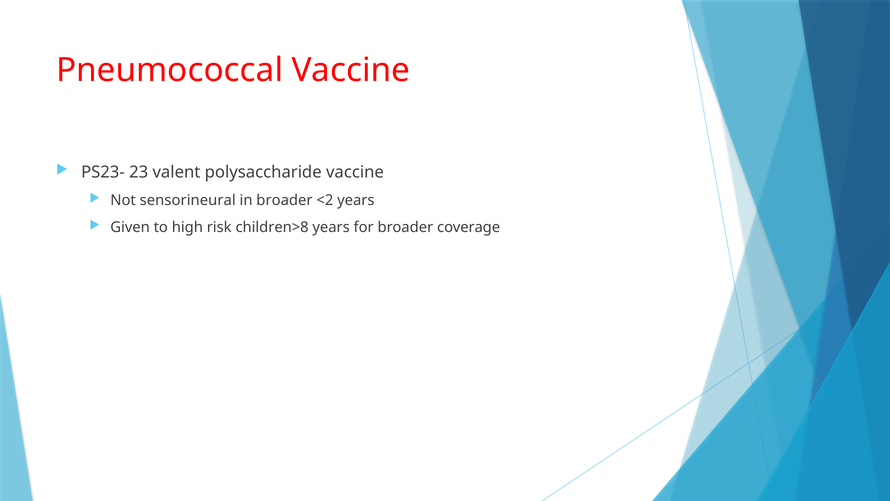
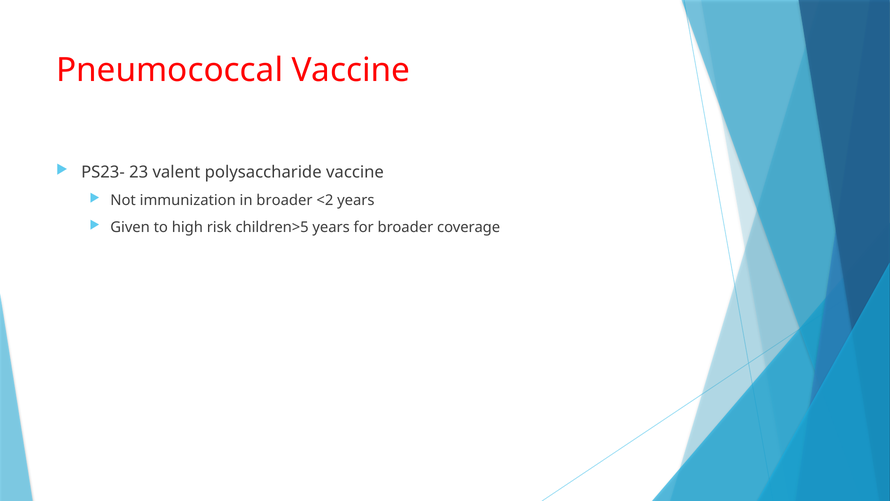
sensorineural: sensorineural -> immunization
children>8: children>8 -> children>5
